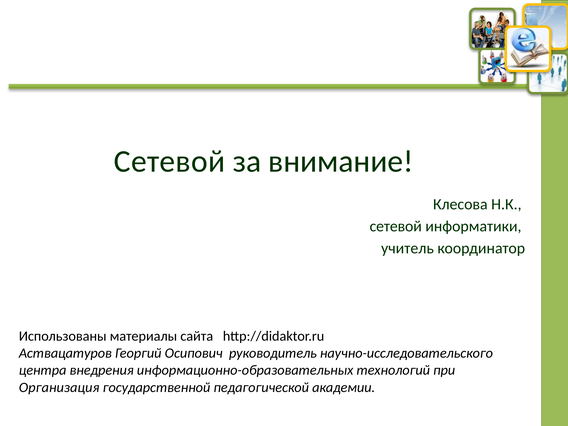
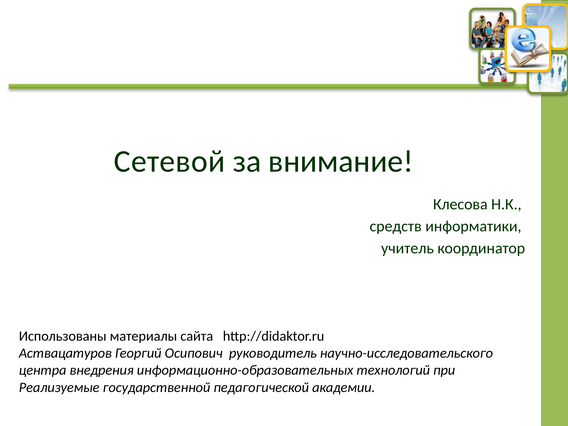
сетевой at (396, 226): сетевой -> средств
Организация: Организация -> Реализуемые
